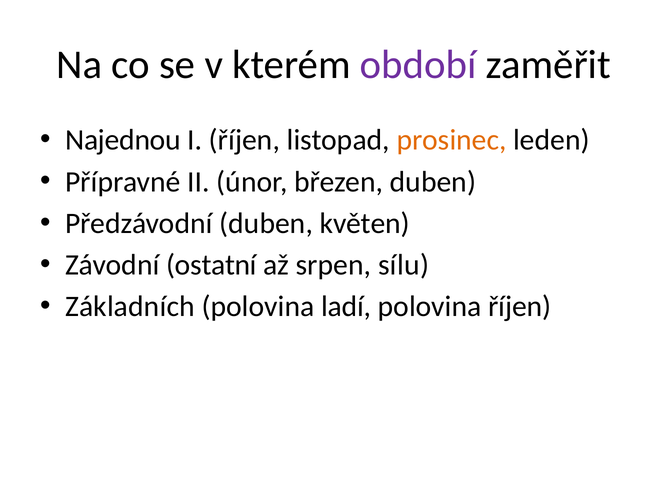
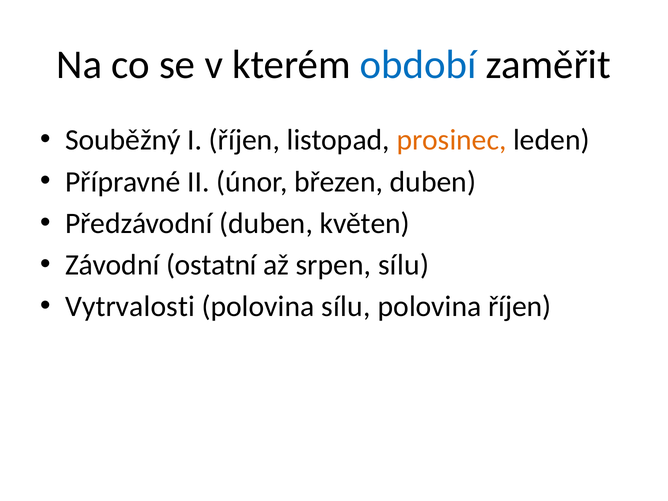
období colour: purple -> blue
Najednou: Najednou -> Souběžný
Základních: Základních -> Vytrvalosti
polovina ladí: ladí -> sílu
